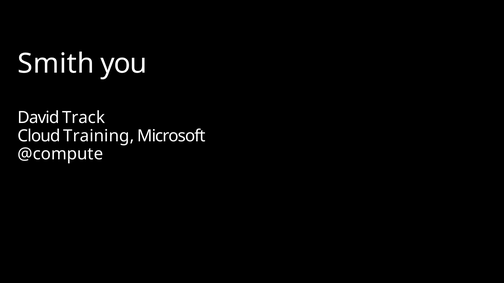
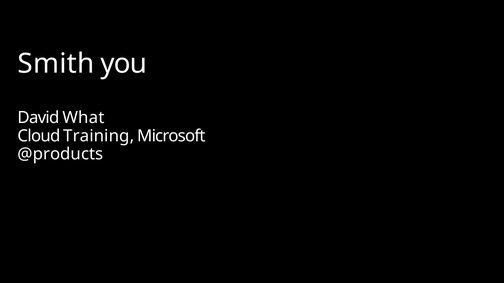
Track: Track -> What
@compute: @compute -> @products
